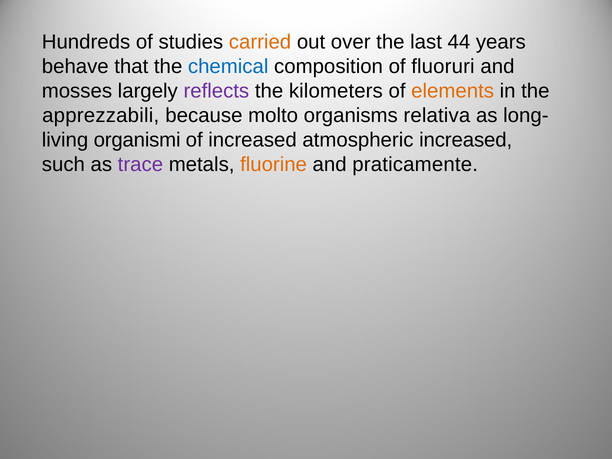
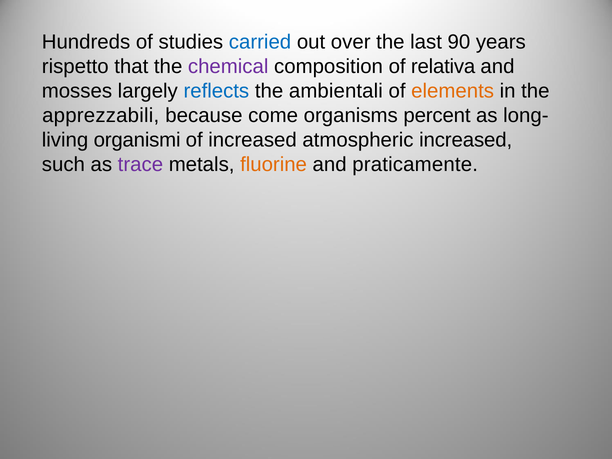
carried colour: orange -> blue
44: 44 -> 90
behave: behave -> rispetto
chemical colour: blue -> purple
fluoruri: fluoruri -> relativa
reflects colour: purple -> blue
kilometers: kilometers -> ambientali
molto: molto -> come
relativa: relativa -> percent
